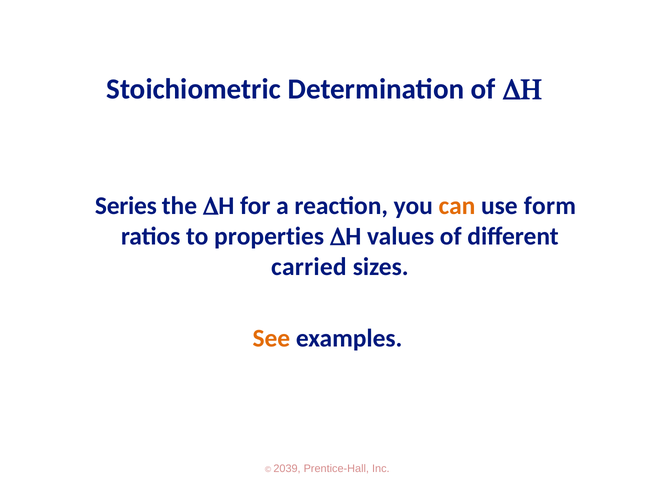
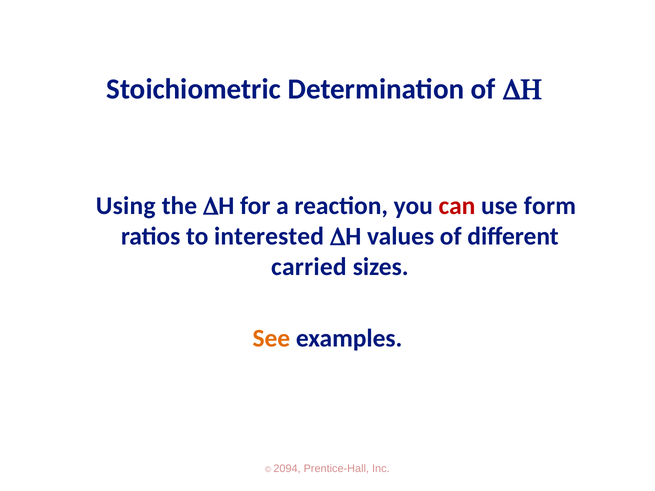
Series: Series -> Using
can colour: orange -> red
properties: properties -> interested
2039: 2039 -> 2094
